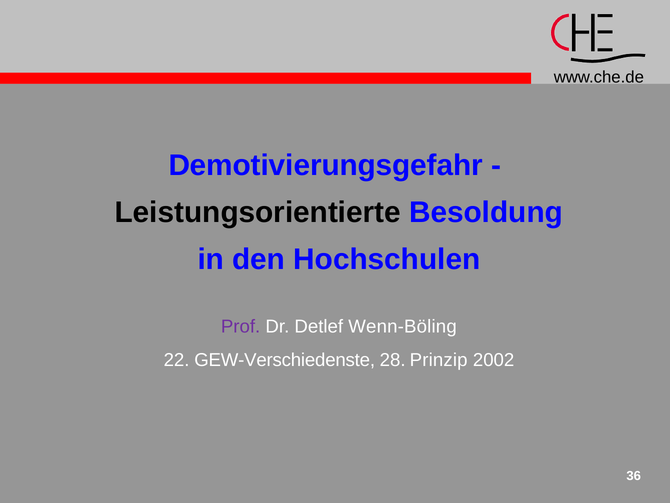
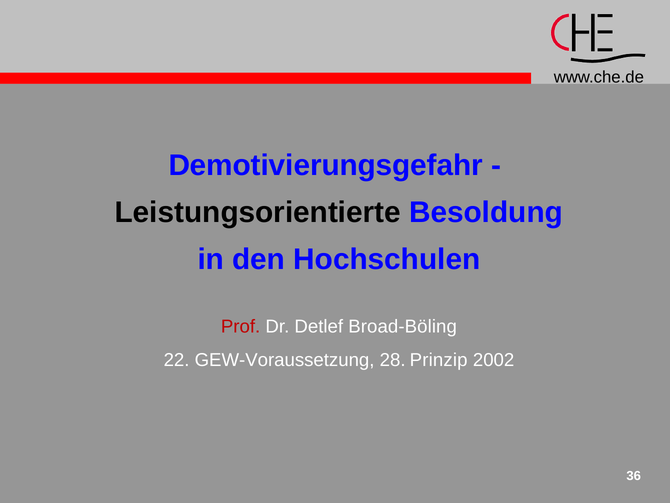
Prof colour: purple -> red
Wenn-Böling: Wenn-Böling -> Broad-Böling
GEW-Verschiedenste: GEW-Verschiedenste -> GEW-Voraussetzung
